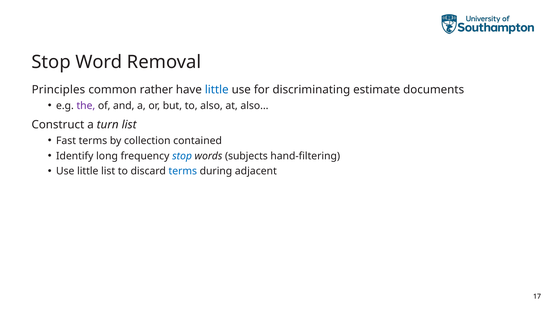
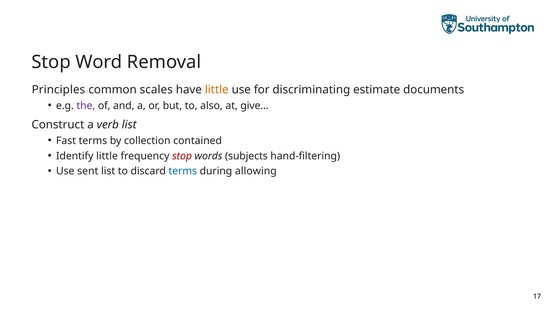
rather: rather -> scales
little at (217, 90) colour: blue -> orange
at also: also -> give
turn: turn -> verb
Identify long: long -> little
stop at (182, 156) colour: blue -> red
Use little: little -> sent
adjacent: adjacent -> allowing
